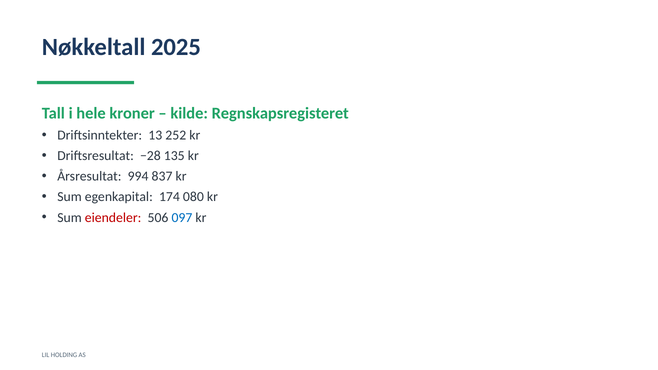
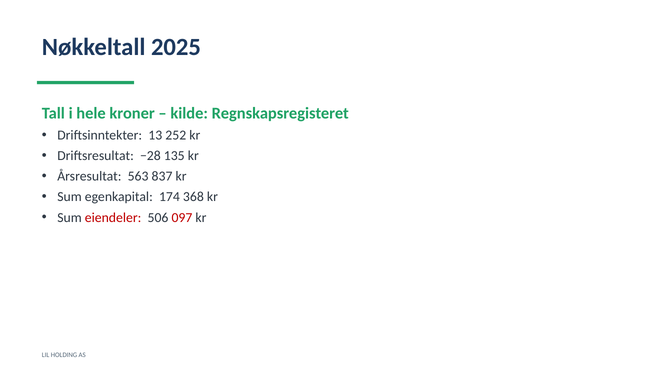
994: 994 -> 563
080: 080 -> 368
097 colour: blue -> red
